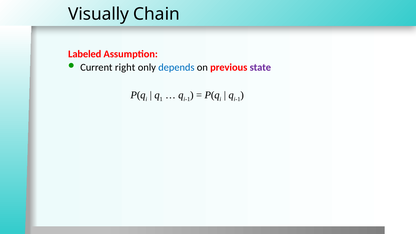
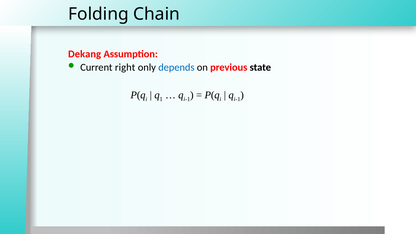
Visually: Visually -> Folding
Labeled: Labeled -> Dekang
state colour: purple -> black
